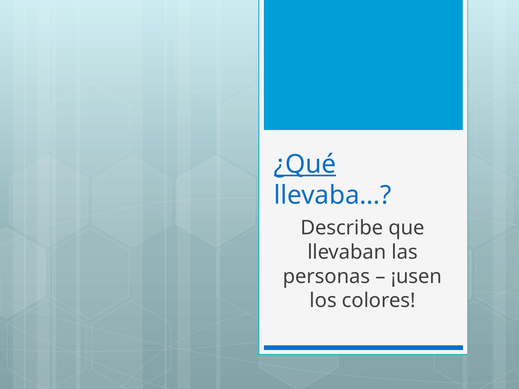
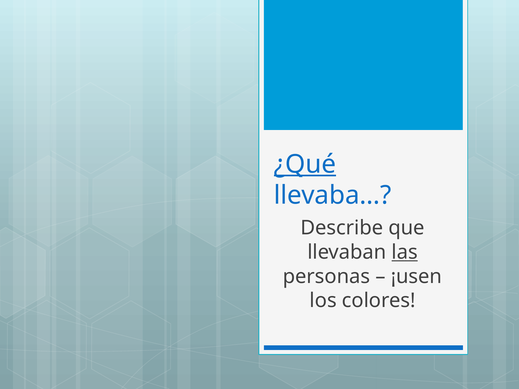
las underline: none -> present
